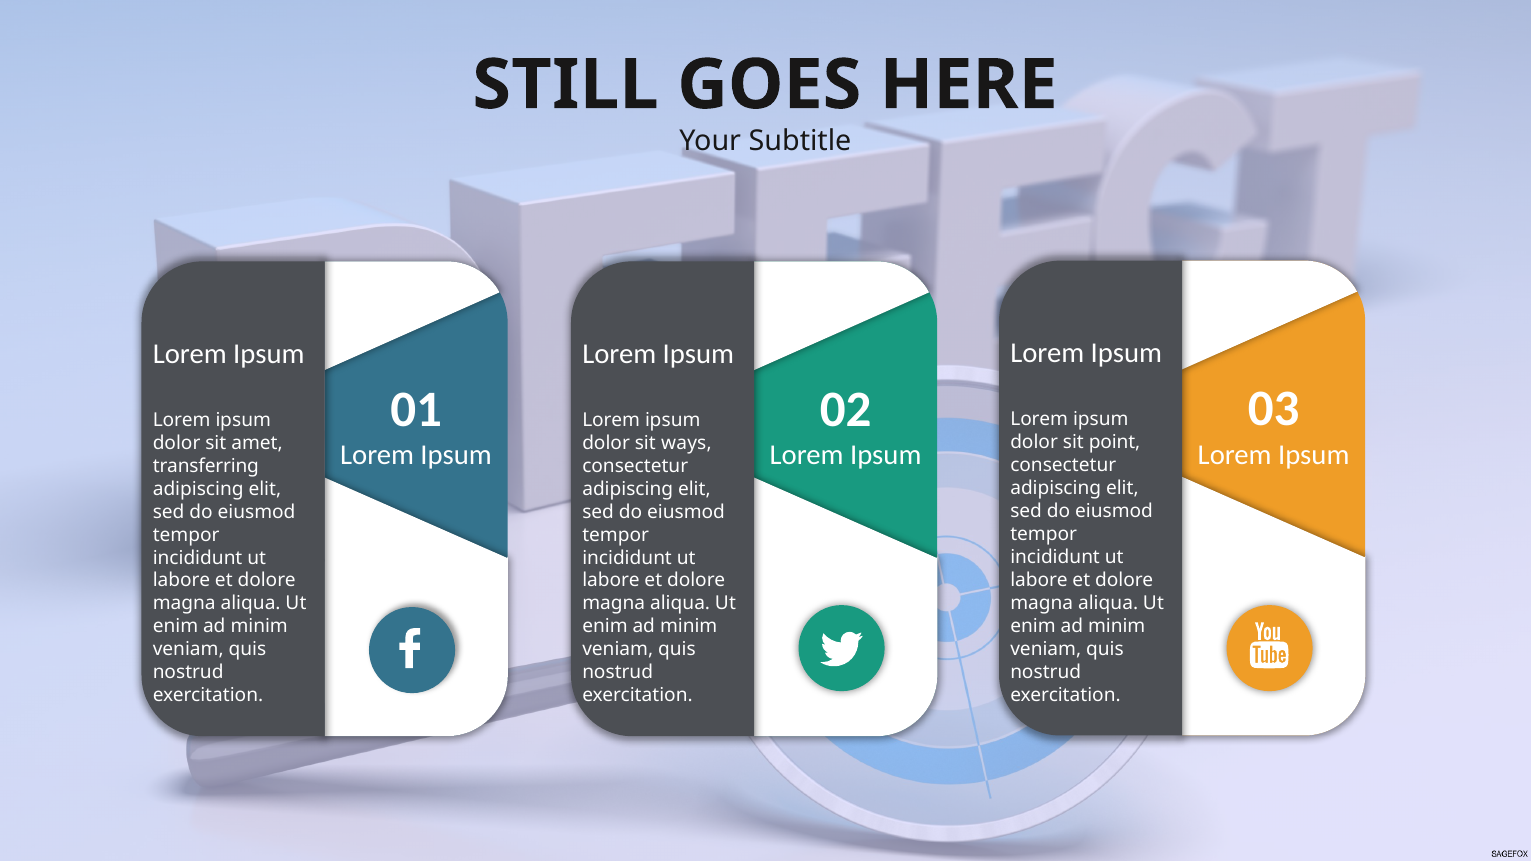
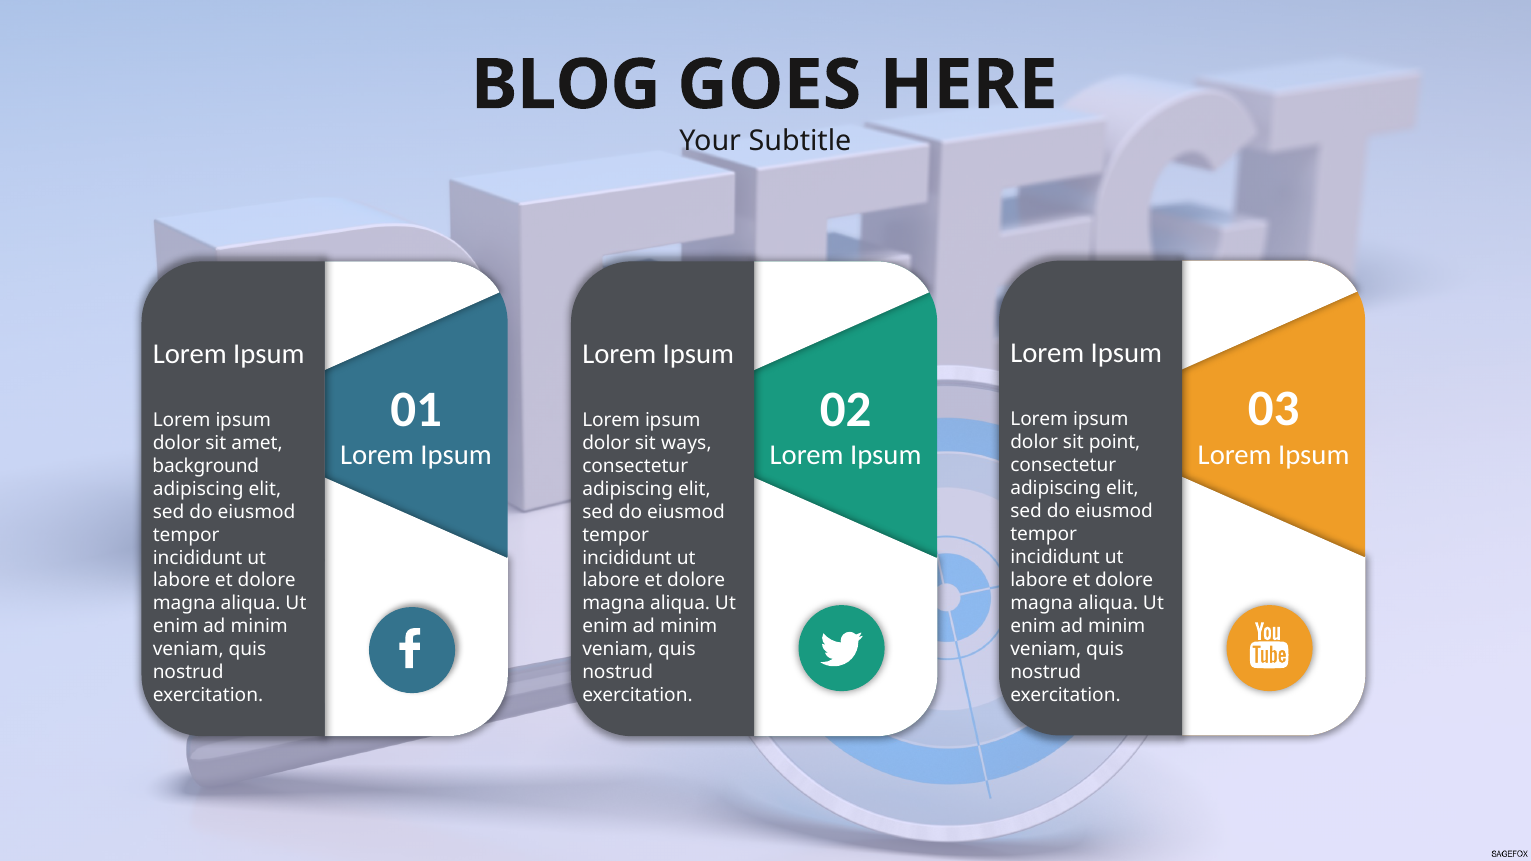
STILL: STILL -> BLOG
transferring: transferring -> background
